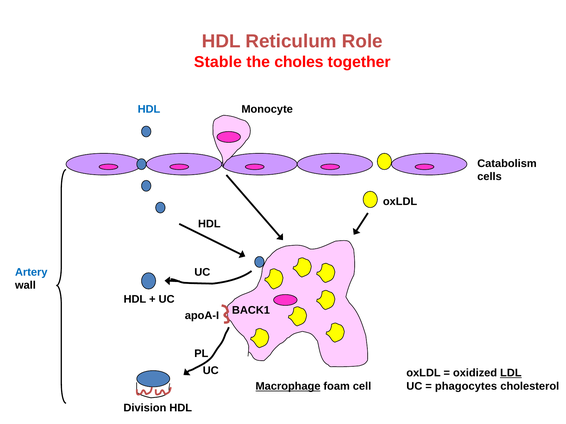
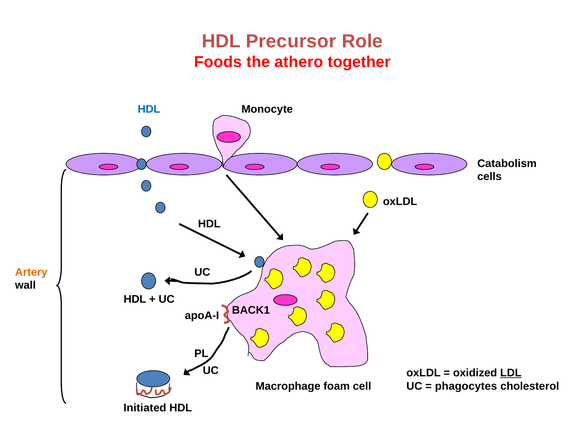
Reticulum: Reticulum -> Precursor
Stable: Stable -> Foods
choles: choles -> athero
Artery colour: blue -> orange
Macrophage underline: present -> none
Division: Division -> Initiated
